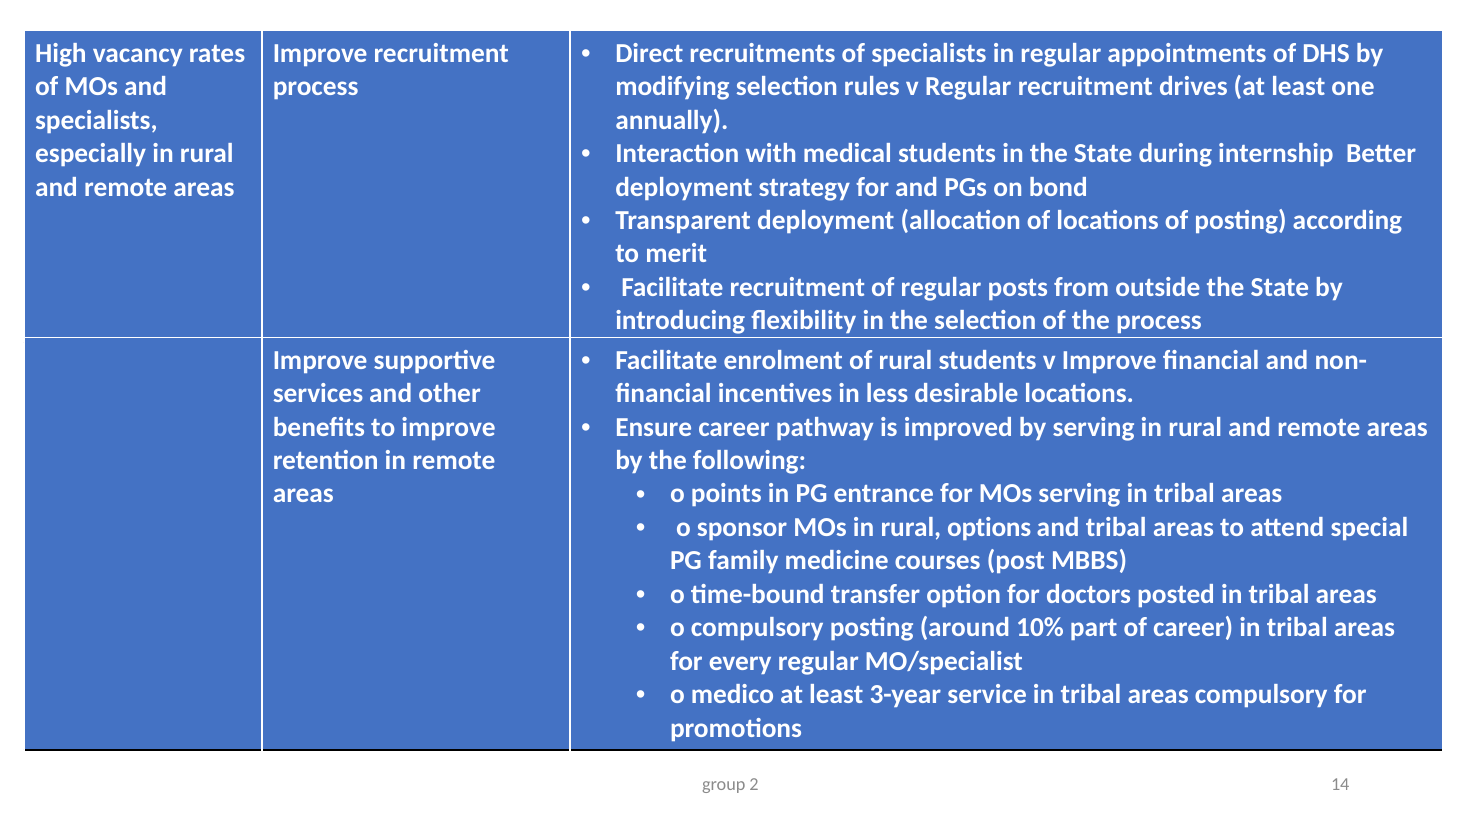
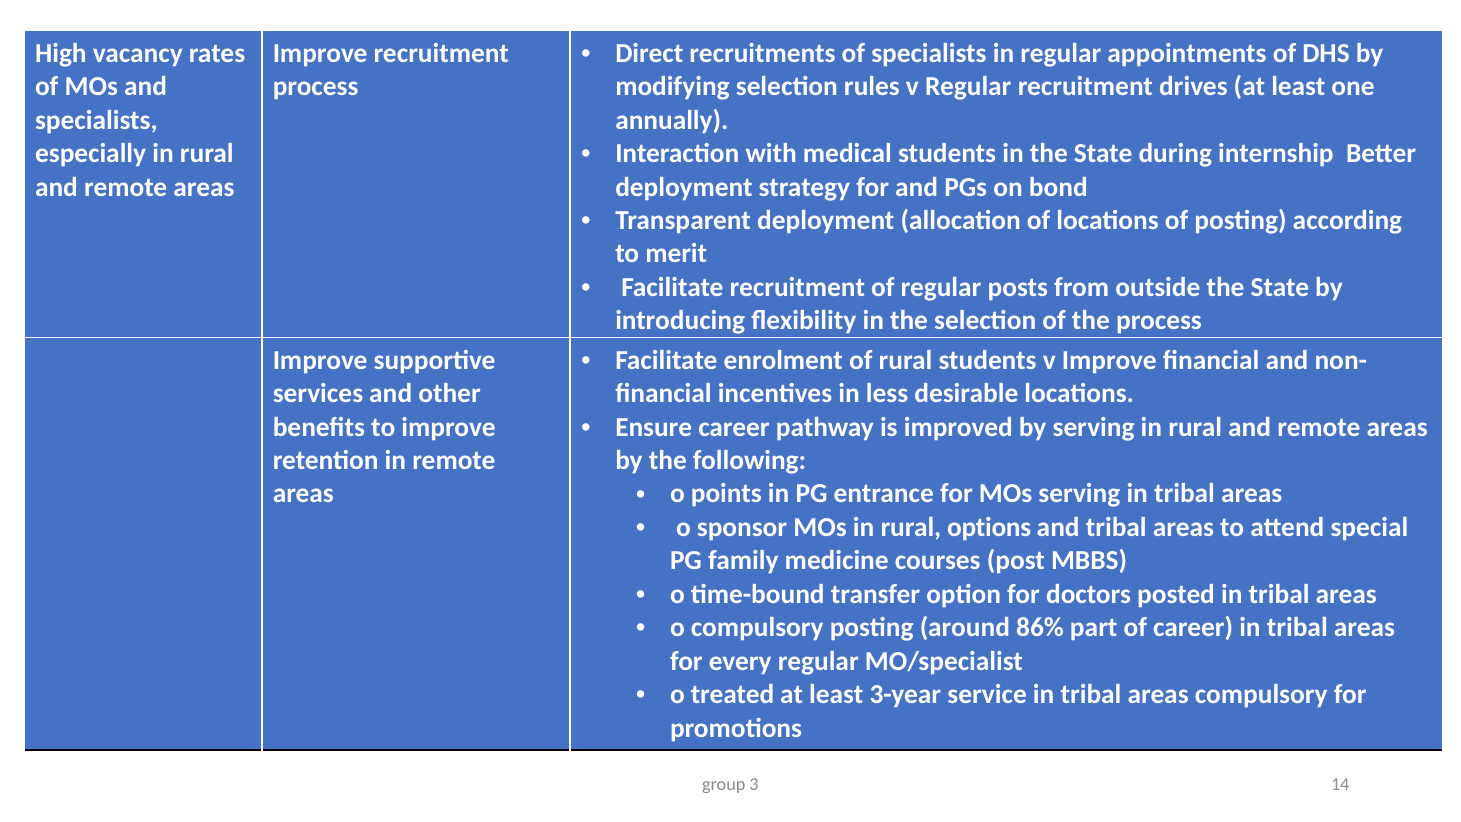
10%: 10% -> 86%
medico: medico -> treated
2: 2 -> 3
